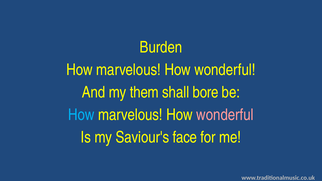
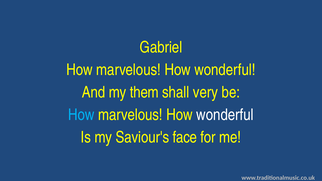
Burden: Burden -> Gabriel
bore: bore -> very
wonderful at (225, 115) colour: pink -> white
